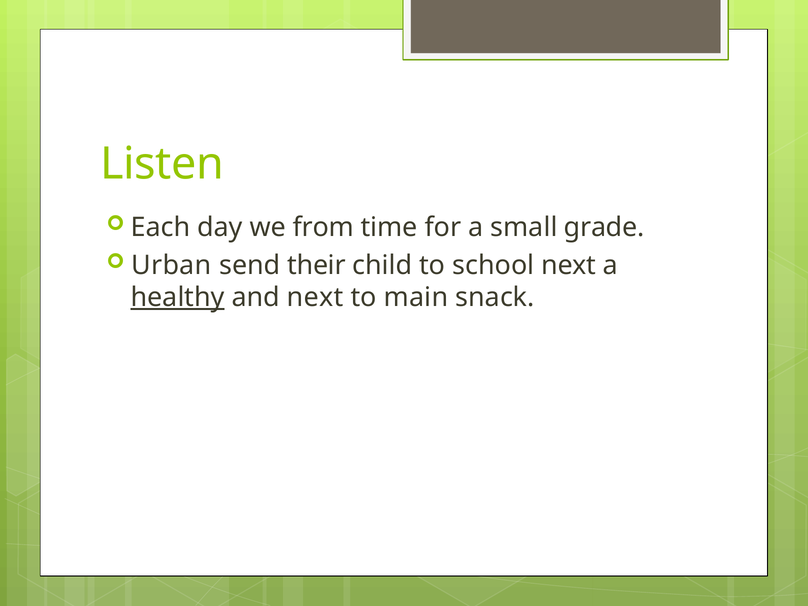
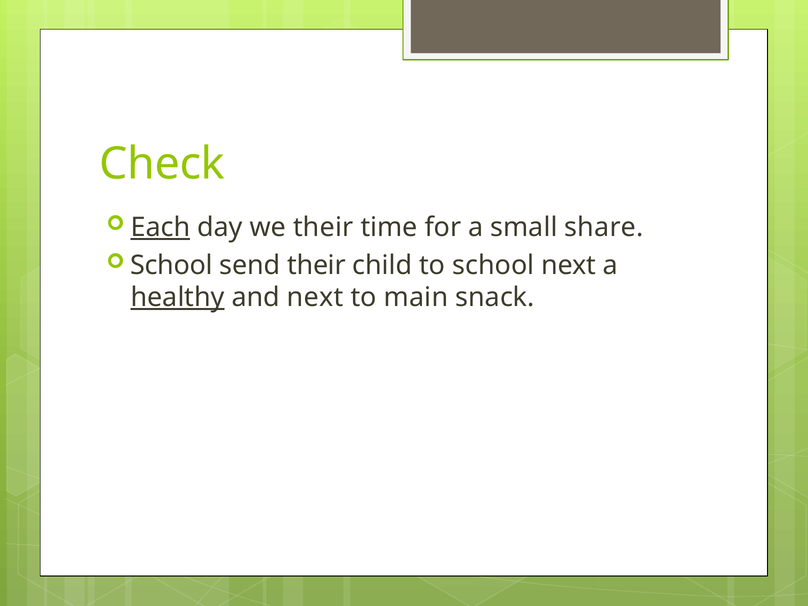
Listen: Listen -> Check
Each underline: none -> present
we from: from -> their
grade: grade -> share
Urban at (171, 265): Urban -> School
